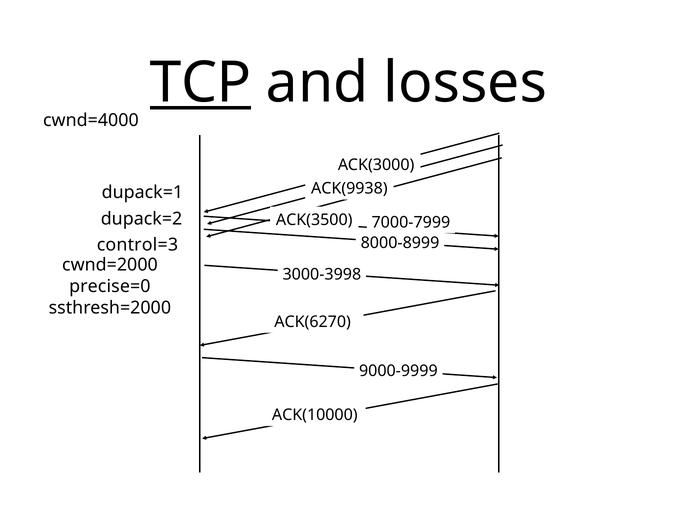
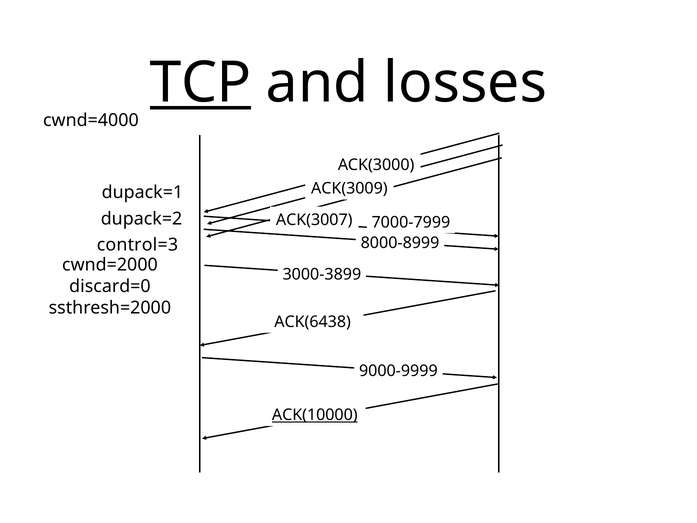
ACK(9938: ACK(9938 -> ACK(3009
ACK(3500: ACK(3500 -> ACK(3007
3000-3998: 3000-3998 -> 3000-3899
precise=0: precise=0 -> discard=0
ACK(6270: ACK(6270 -> ACK(6438
ACK(10000 underline: none -> present
